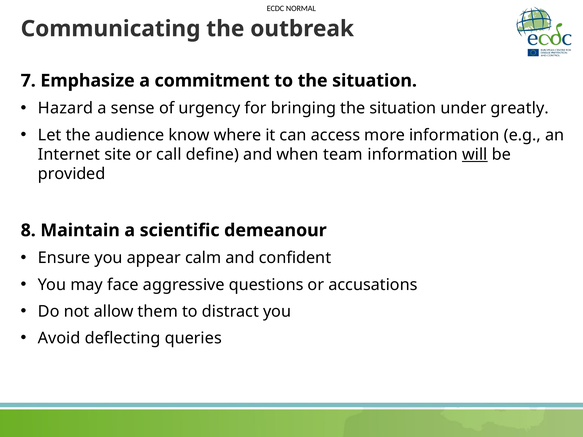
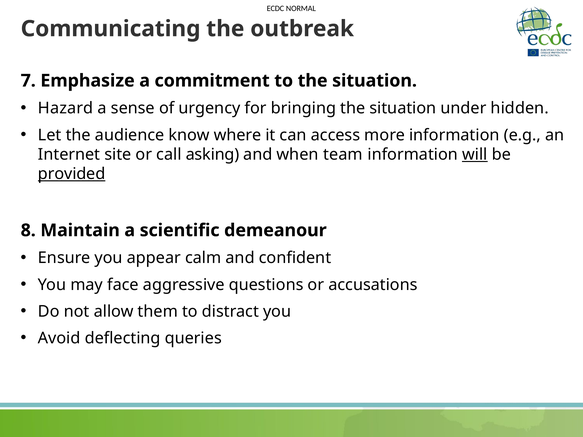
greatly: greatly -> hidden
define: define -> asking
provided underline: none -> present
